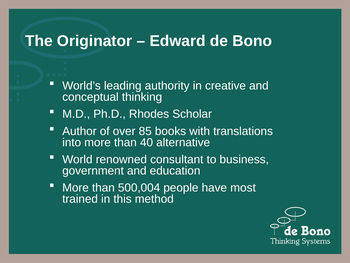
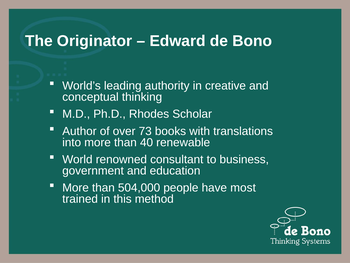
85: 85 -> 73
alternative: alternative -> renewable
500,004: 500,004 -> 504,000
